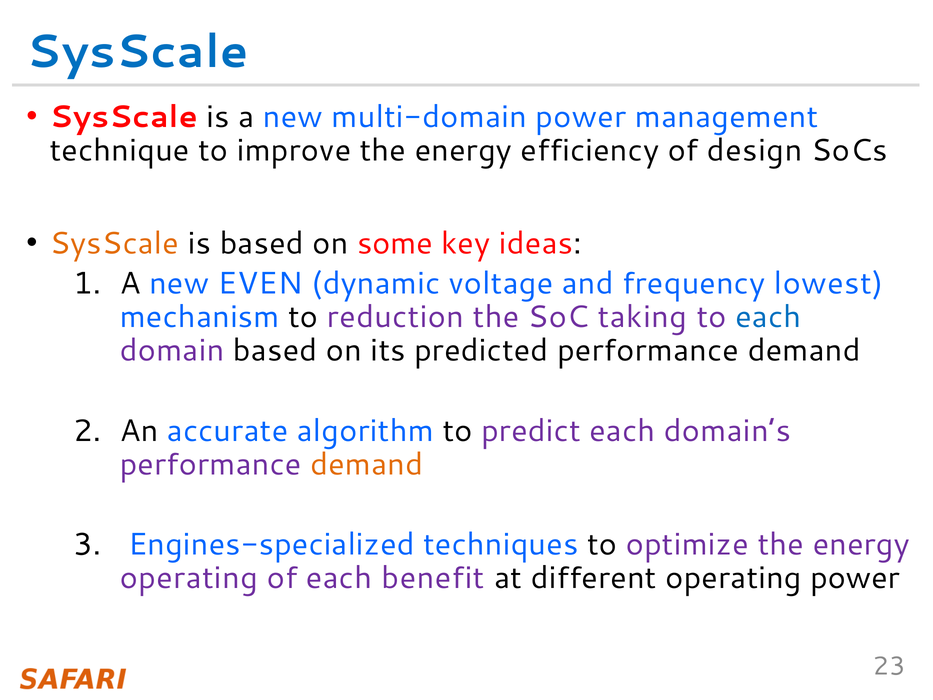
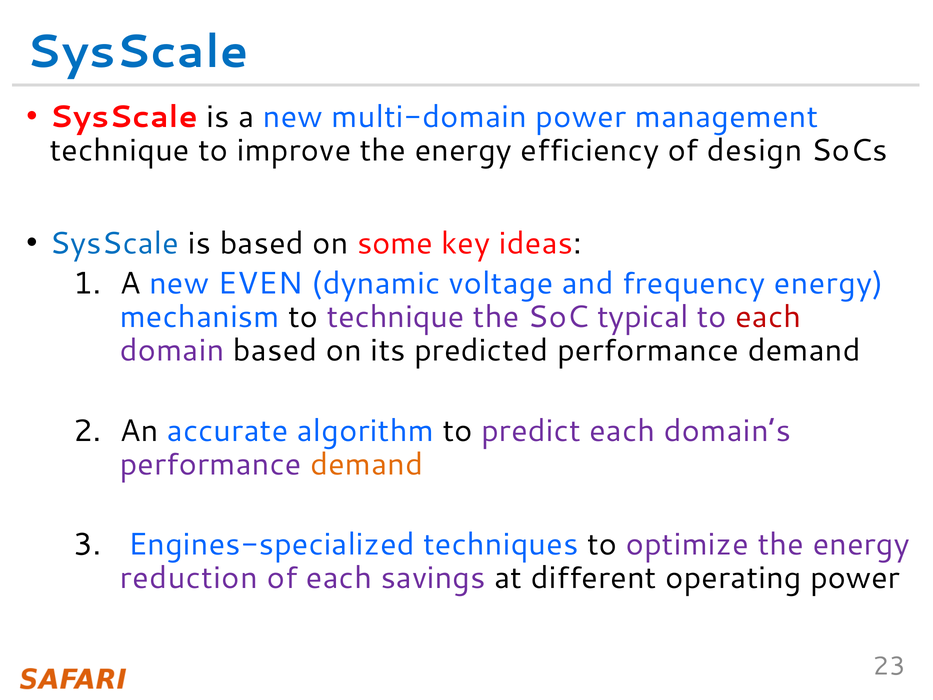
SysScale at (114, 243) colour: orange -> blue
frequency lowest: lowest -> energy
to reduction: reduction -> technique
taking: taking -> typical
each at (768, 317) colour: blue -> red
operating at (189, 578): operating -> reduction
benefit: benefit -> savings
